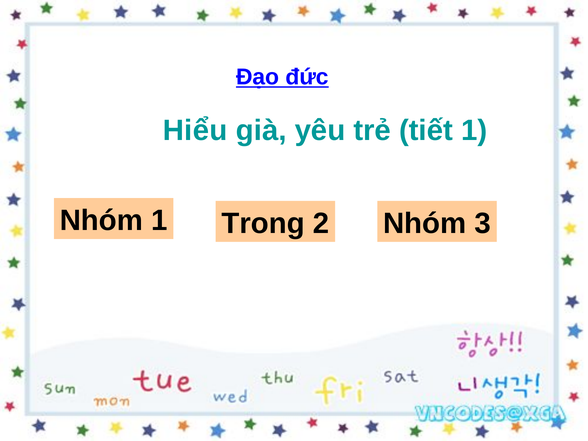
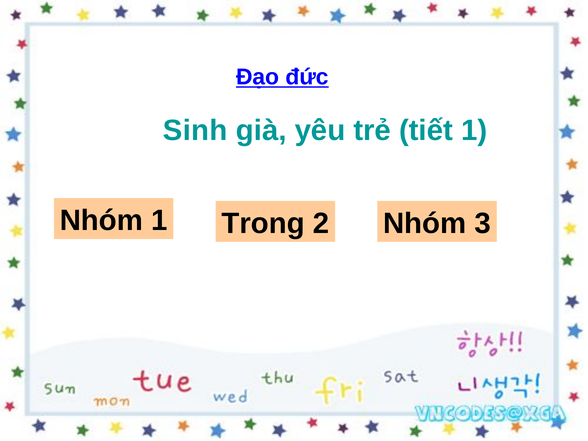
Hiểu: Hiểu -> Sinh
